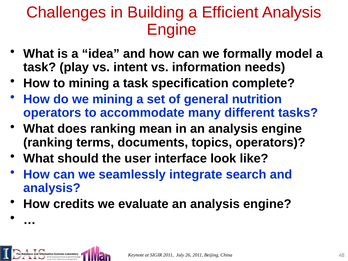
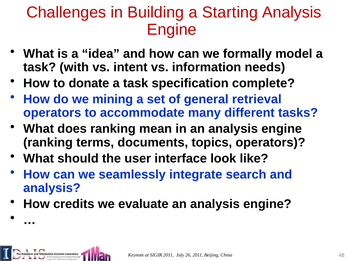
Efficient: Efficient -> Starting
play: play -> with
to mining: mining -> donate
nutrition: nutrition -> retrieval
